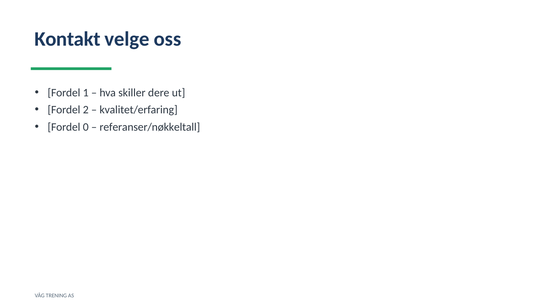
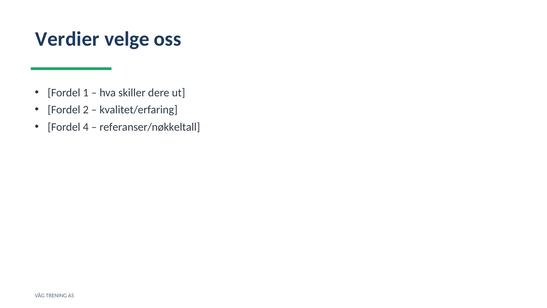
Kontakt: Kontakt -> Verdier
0: 0 -> 4
